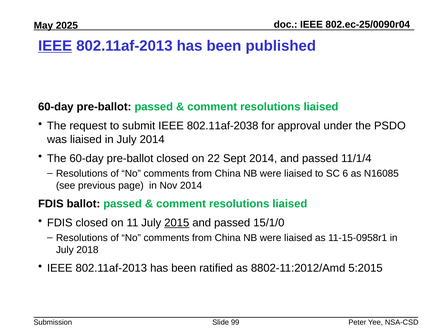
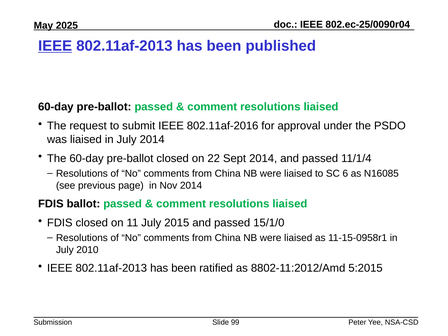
802.11af-2038: 802.11af-2038 -> 802.11af-2016
2015 underline: present -> none
2018: 2018 -> 2010
